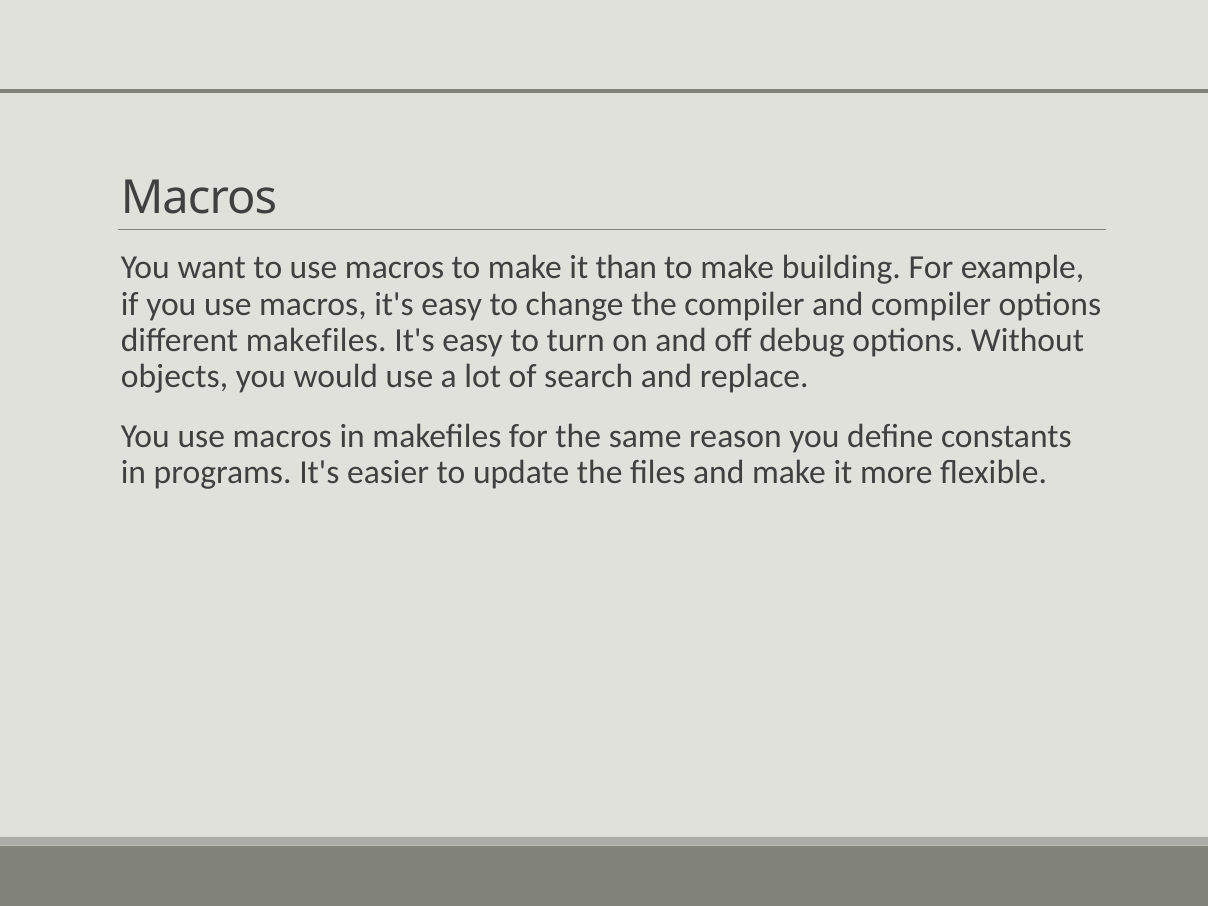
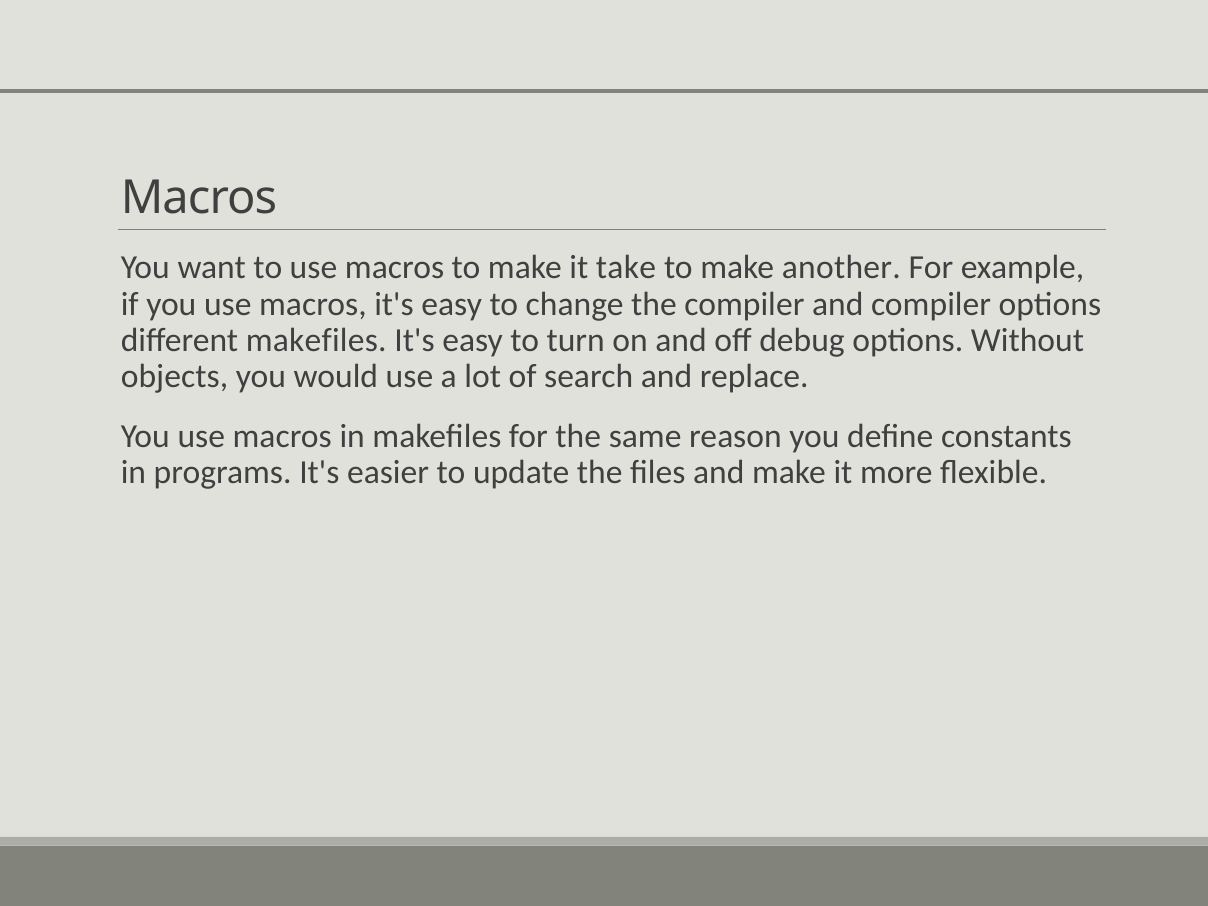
than: than -> take
building: building -> another
